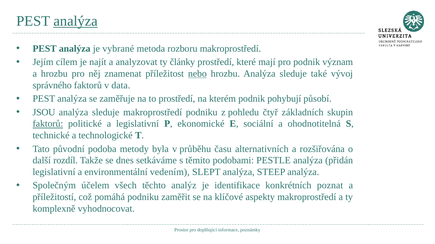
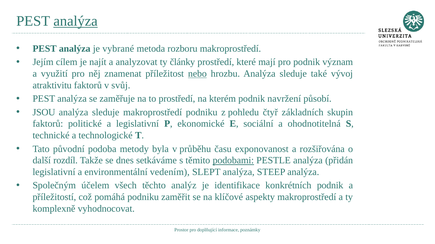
a hrozbu: hrozbu -> využití
správného: správného -> atraktivitu
data: data -> svůj
pohybují: pohybují -> navržení
faktorů at (48, 124) underline: present -> none
alternativních: alternativních -> exponovanost
podobami underline: none -> present
konkrétních poznat: poznat -> podnik
